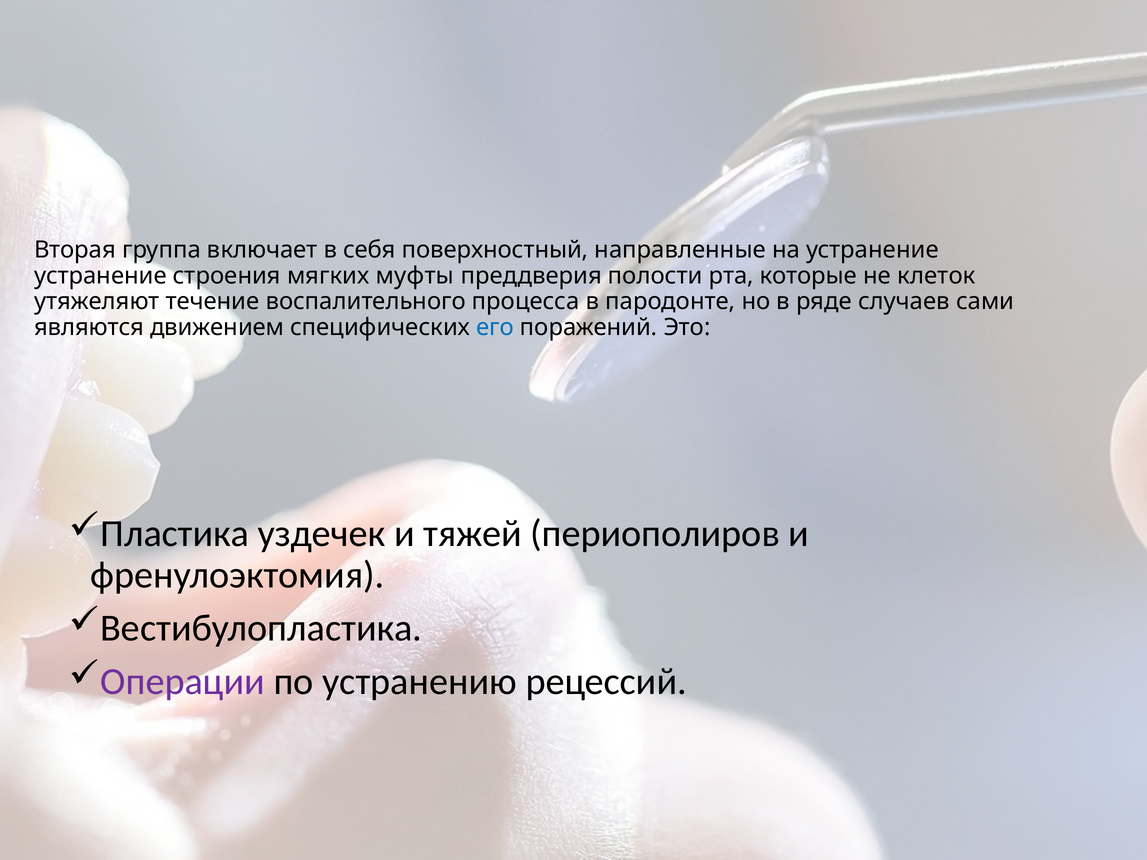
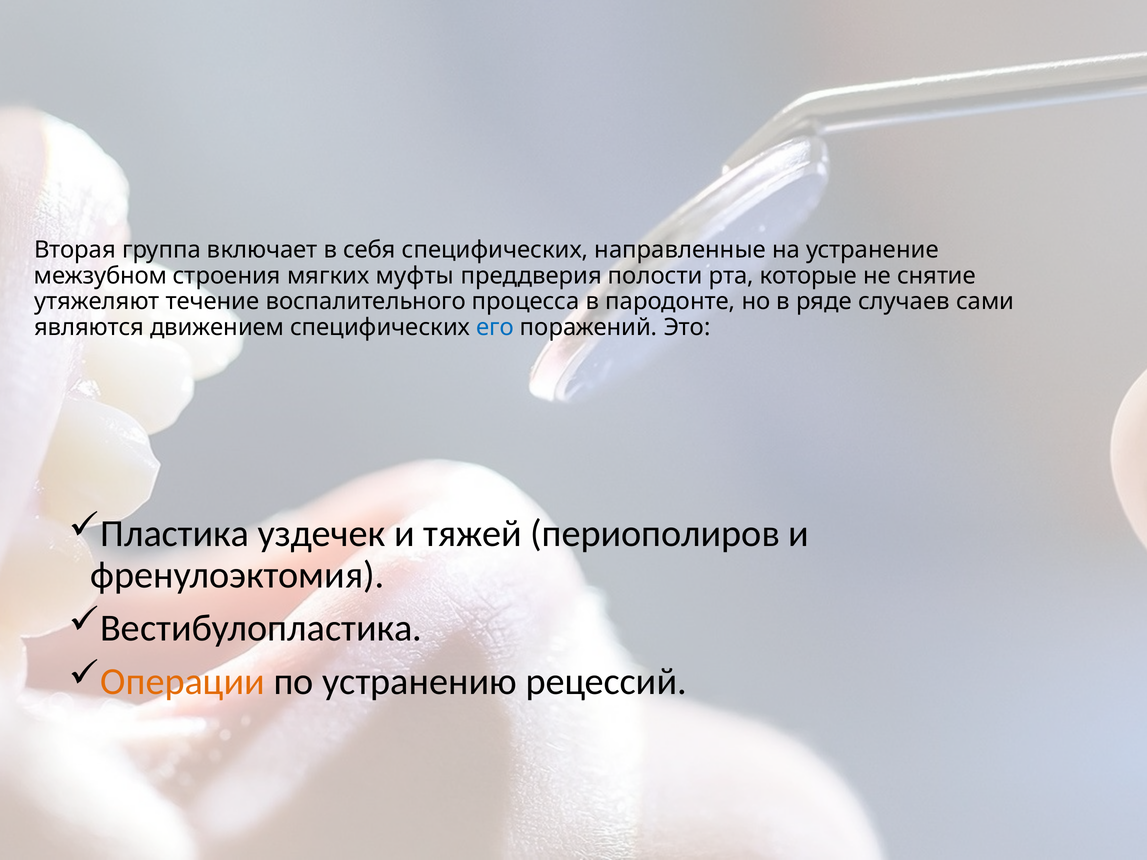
себя поверхностный: поверхностный -> специфических
устранение at (100, 276): устранение -> межзубном
клеток: клеток -> снятие
Операции colour: purple -> orange
